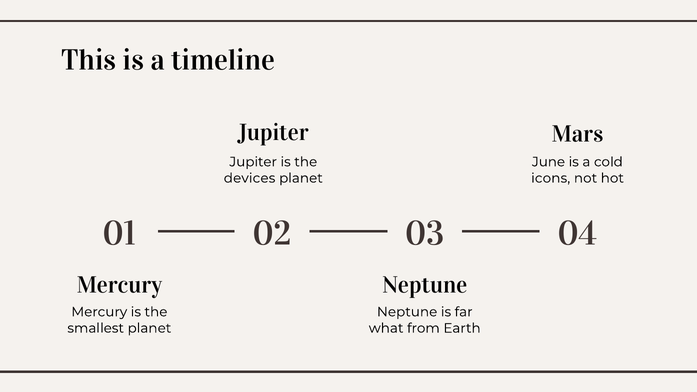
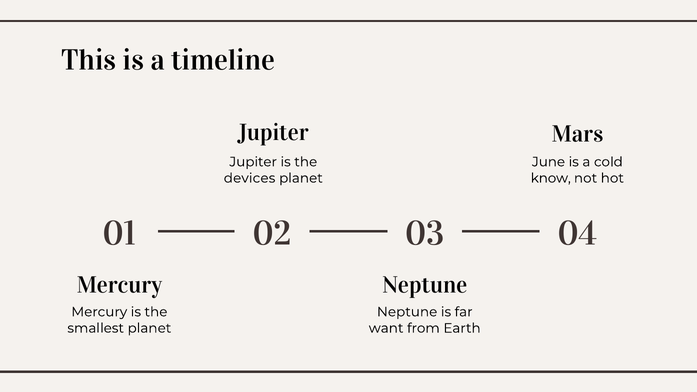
icons: icons -> know
what: what -> want
